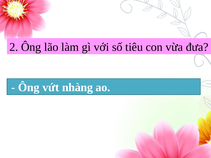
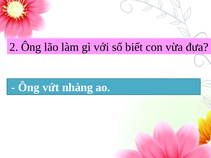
tiêu: tiêu -> biết
